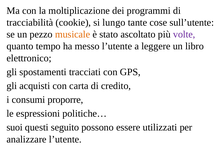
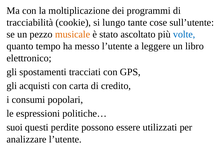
volte colour: purple -> blue
proporre: proporre -> popolari
seguito: seguito -> perdite
